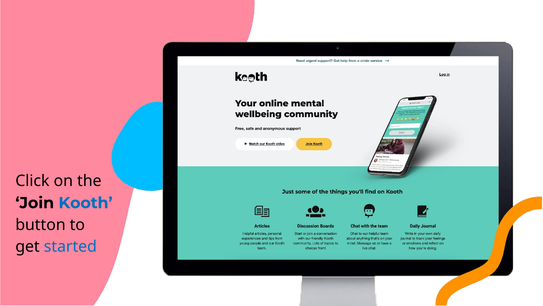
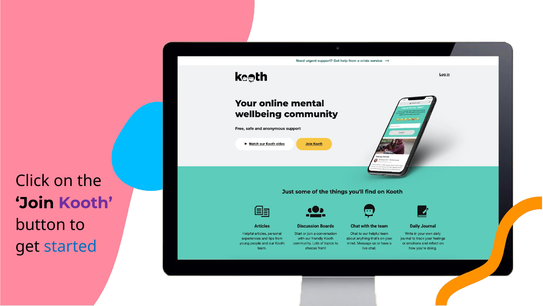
Kooth colour: blue -> purple
